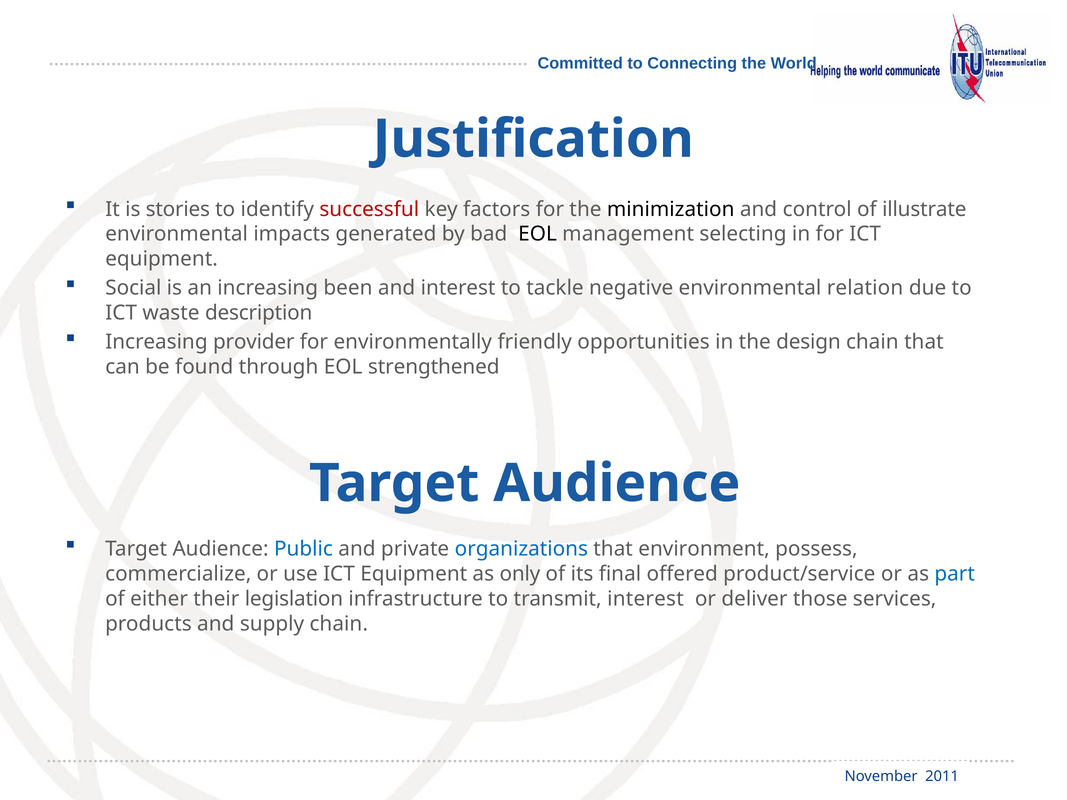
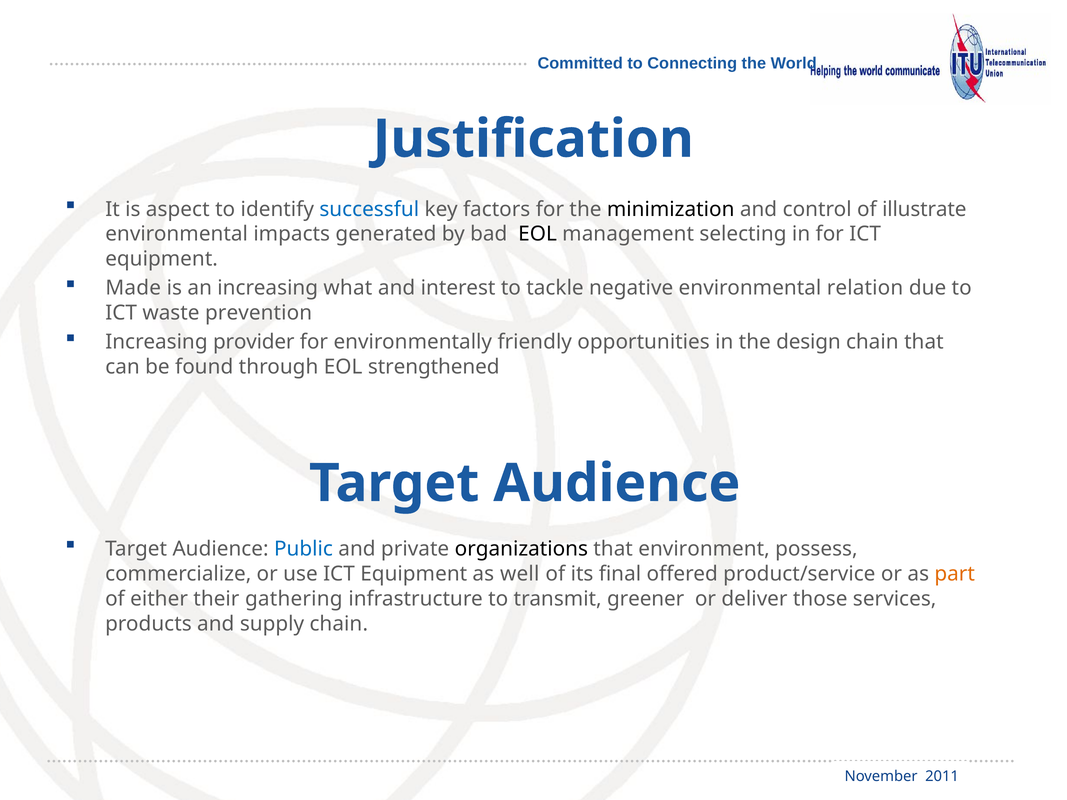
stories: stories -> aspect
successful colour: red -> blue
Social: Social -> Made
been: been -> what
description: description -> prevention
organizations colour: blue -> black
only: only -> well
part colour: blue -> orange
legislation: legislation -> gathering
transmit interest: interest -> greener
